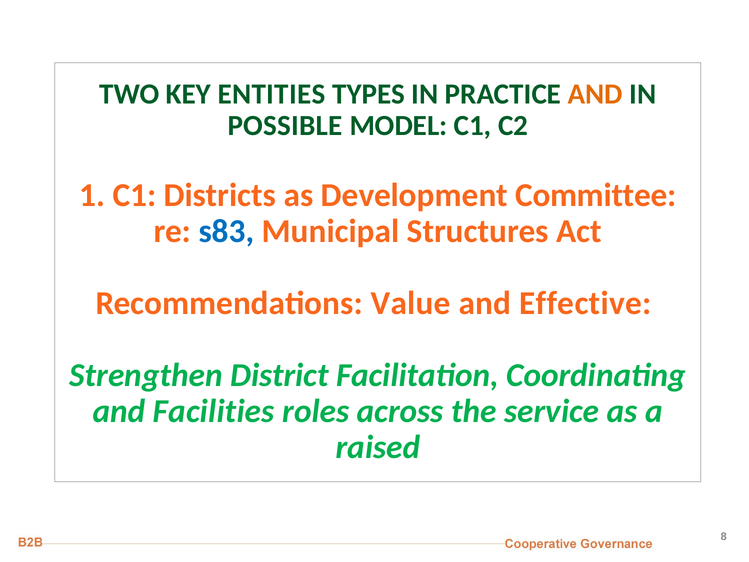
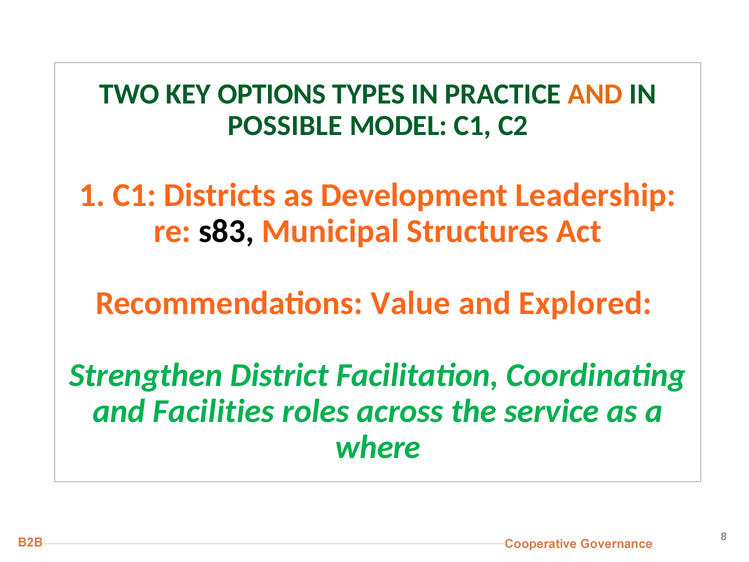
ENTITIES: ENTITIES -> OPTIONS
Committee: Committee -> Leadership
s83 colour: blue -> black
Effective: Effective -> Explored
raised: raised -> where
